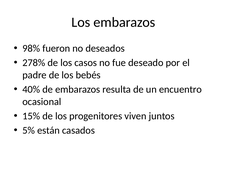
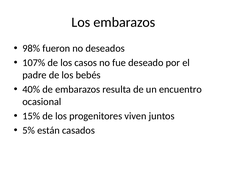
278%: 278% -> 107%
